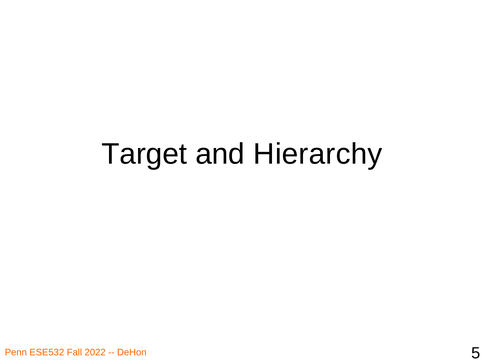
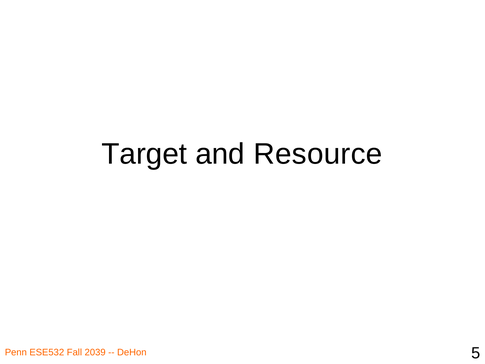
Hierarchy: Hierarchy -> Resource
2022: 2022 -> 2039
